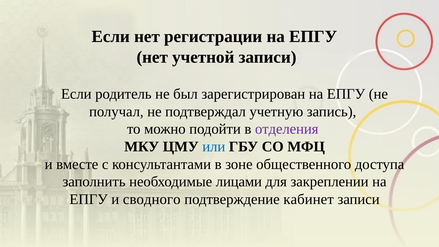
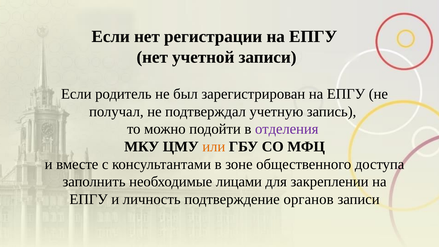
или colour: blue -> orange
сводного: сводного -> личность
кабинет: кабинет -> органов
